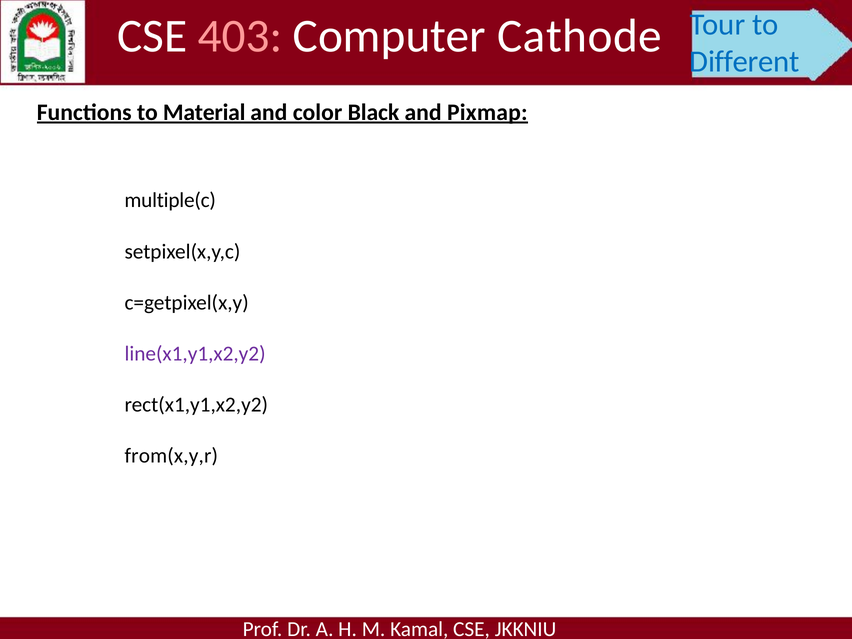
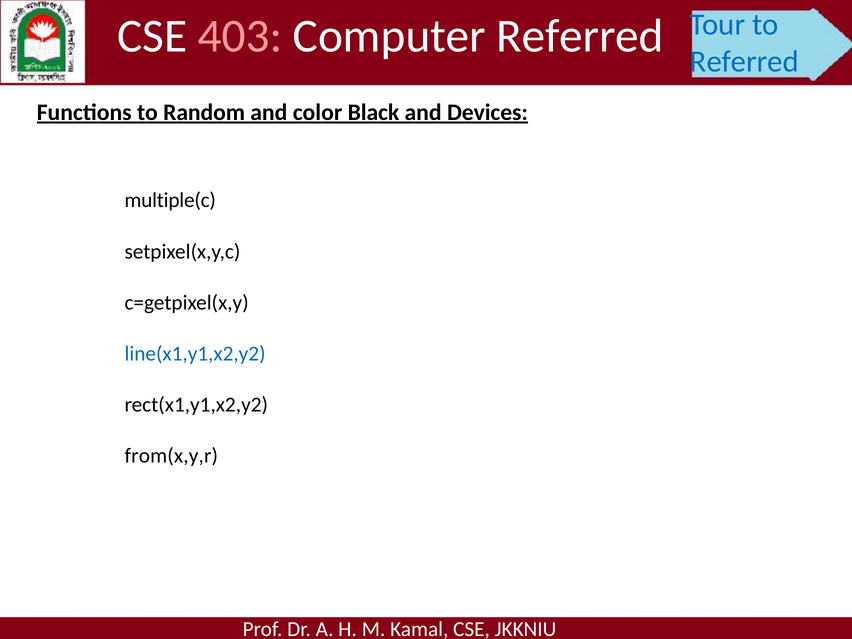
Computer Cathode: Cathode -> Referred
Different at (744, 62): Different -> Referred
Material: Material -> Random
Pixmap: Pixmap -> Devices
line(x1,y1,x2,y2 colour: purple -> blue
